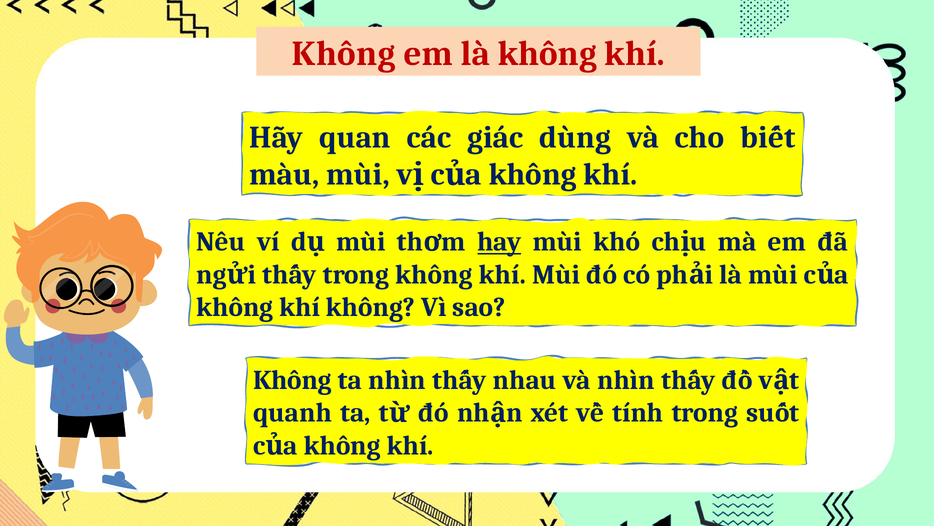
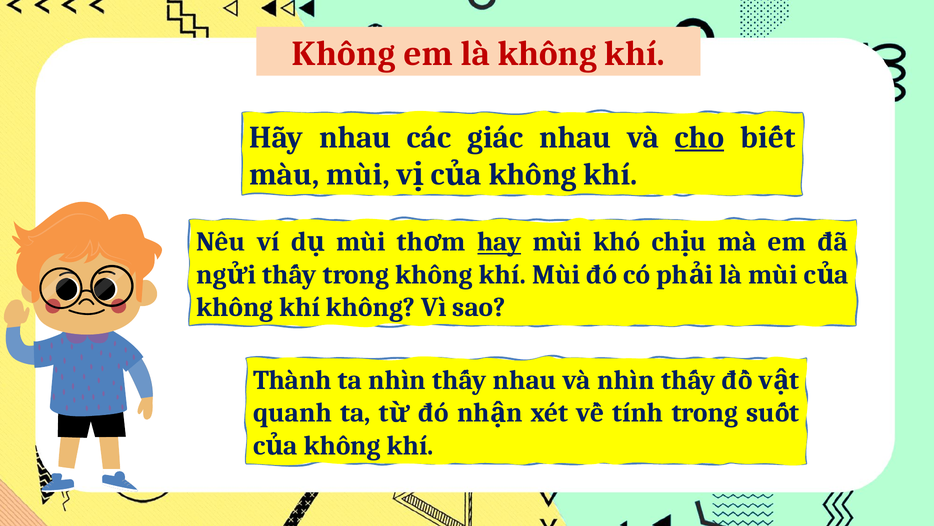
Hãy quan: quan -> nhau
giác dùng: dùng -> nhau
cho underline: none -> present
Không at (292, 380): Không -> Thành
